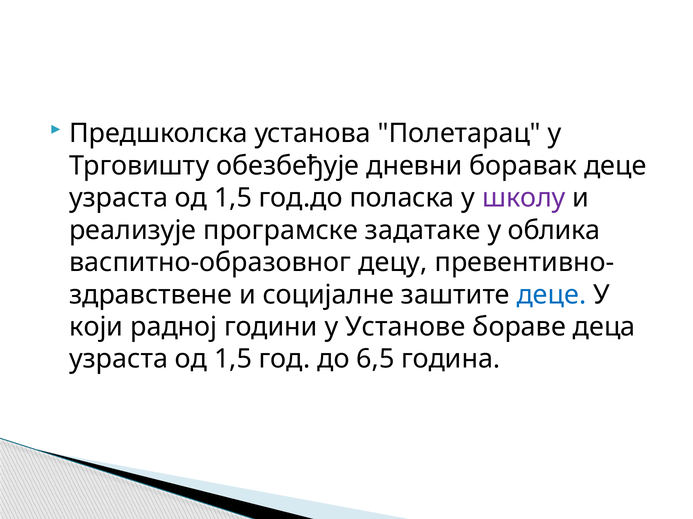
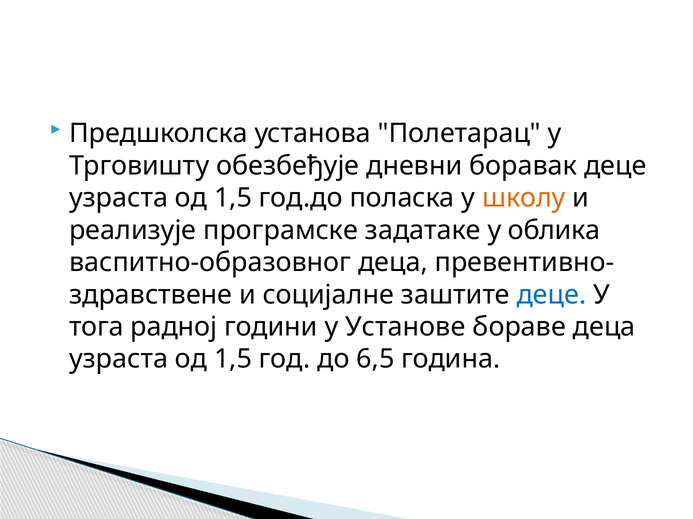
школу colour: purple -> orange
васпитно-образовног децу: децу -> деца
који: који -> тога
